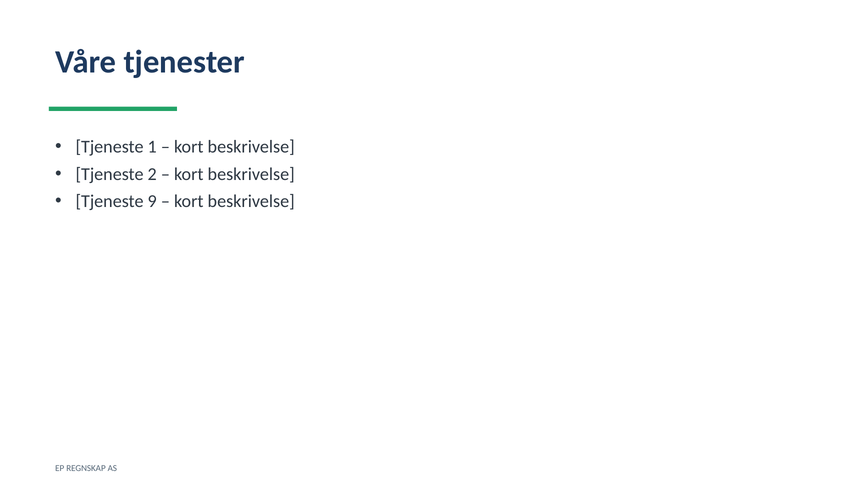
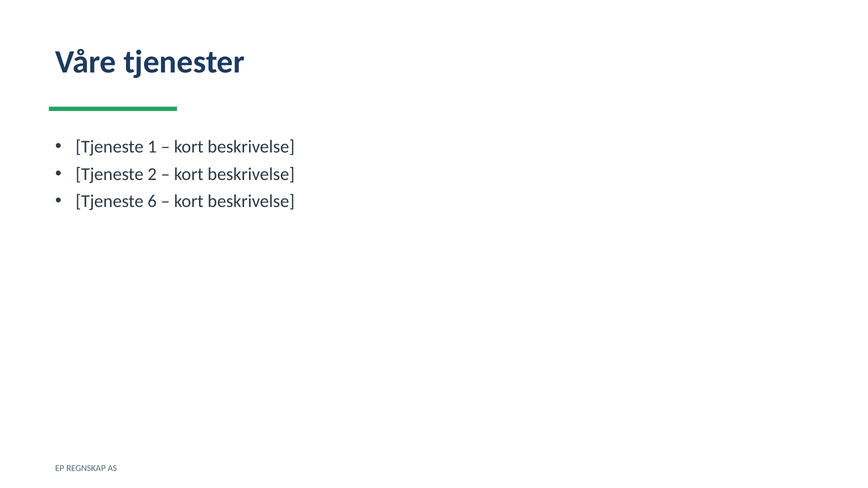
9: 9 -> 6
